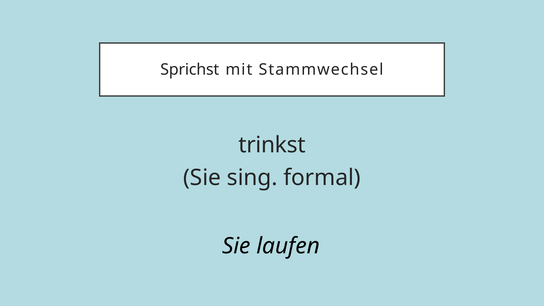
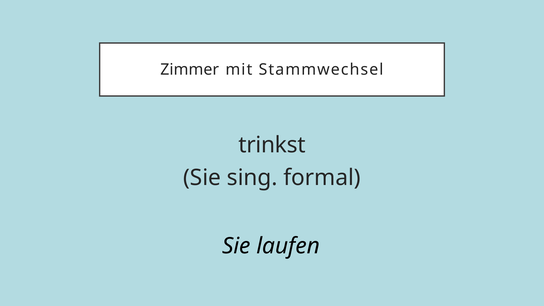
Sprichst: Sprichst -> Zimmer
